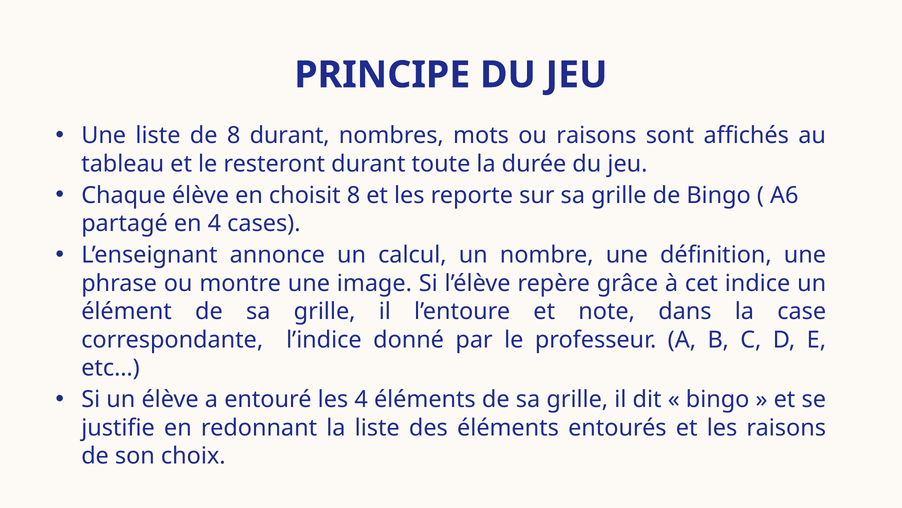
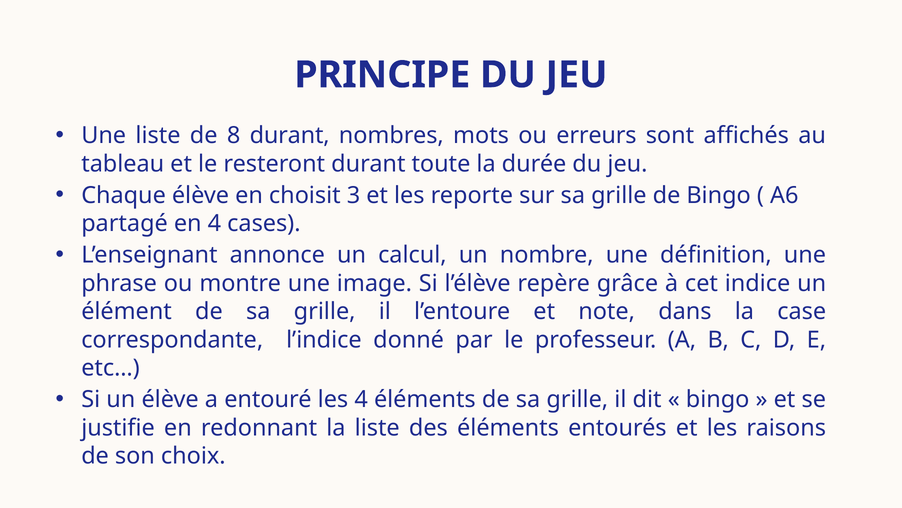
ou raisons: raisons -> erreurs
choisit 8: 8 -> 3
